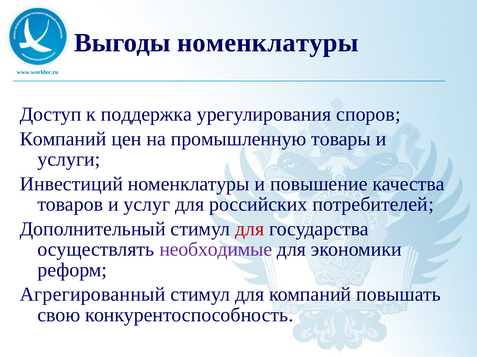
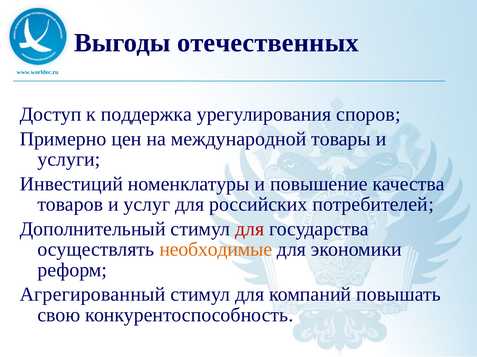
Выгоды номенклатуры: номенклатуры -> отечественных
Компаний at (63, 139): Компаний -> Примерно
промышленную: промышленную -> международной
необходимые colour: purple -> orange
